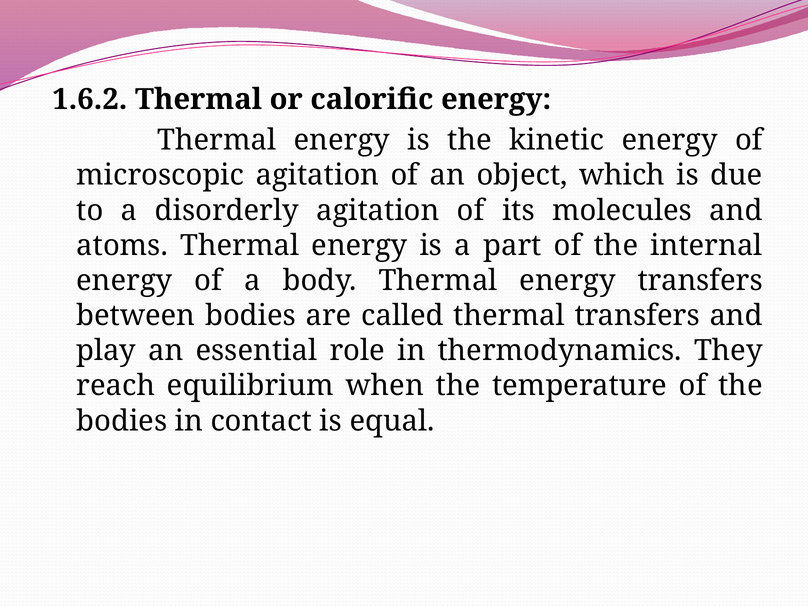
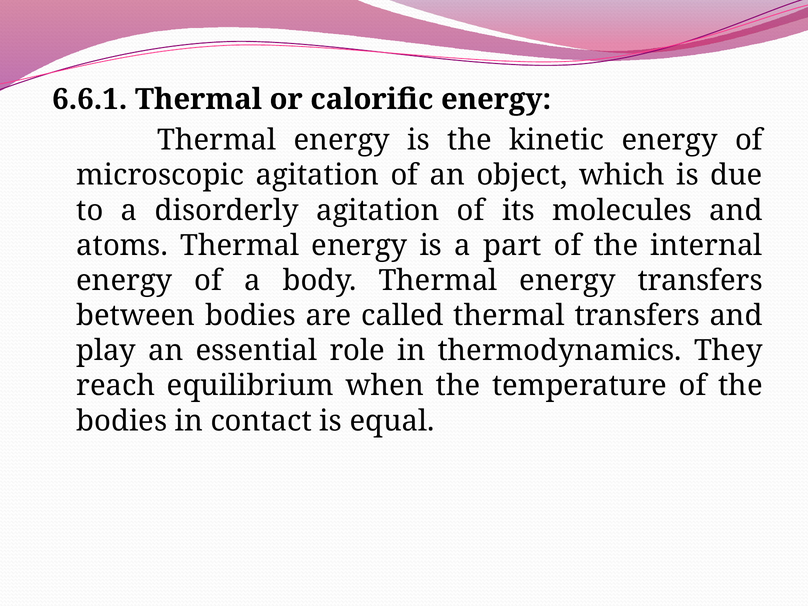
1.6.2: 1.6.2 -> 6.6.1
